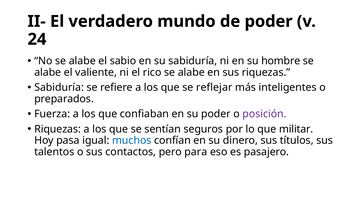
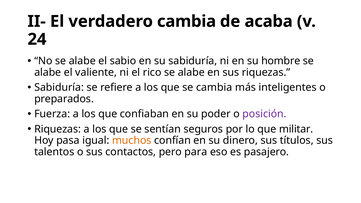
verdadero mundo: mundo -> cambia
de poder: poder -> acaba
se reflejar: reflejar -> cambia
muchos colour: blue -> orange
